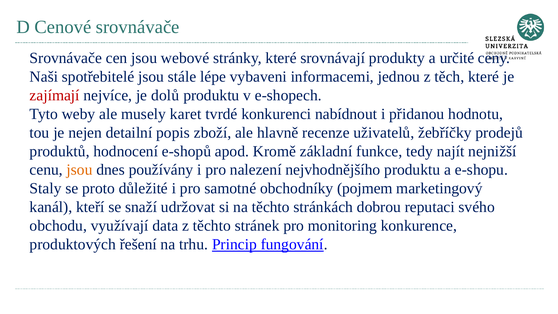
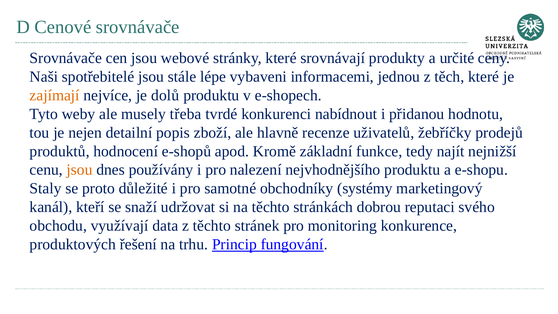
zajímají colour: red -> orange
karet: karet -> třeba
pojmem: pojmem -> systémy
